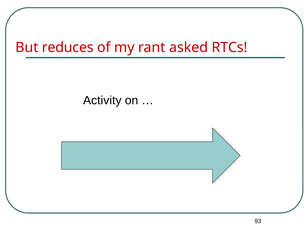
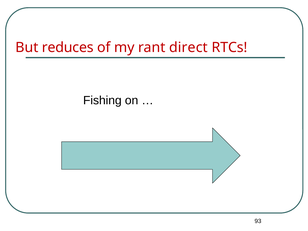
asked: asked -> direct
Activity: Activity -> Fishing
